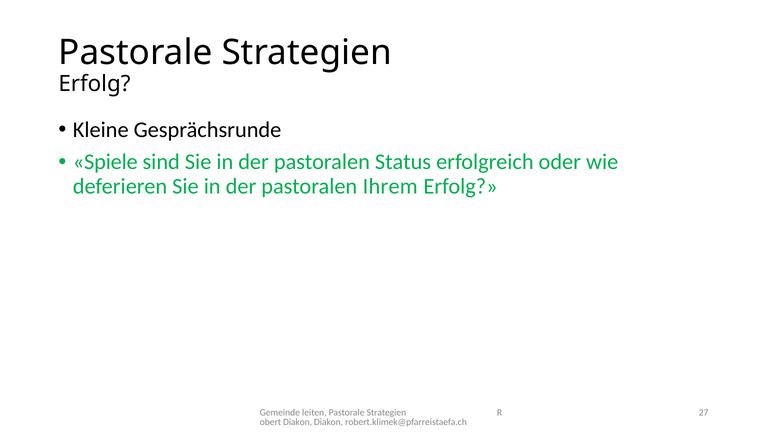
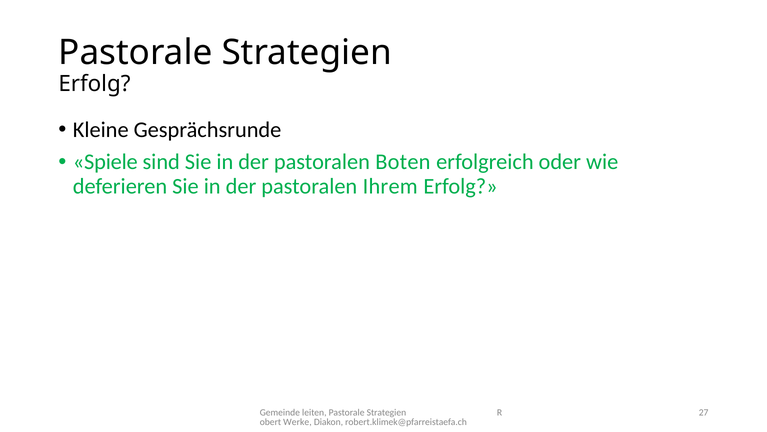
Status: Status -> Boten
Diakon at (298, 421): Diakon -> Werke
